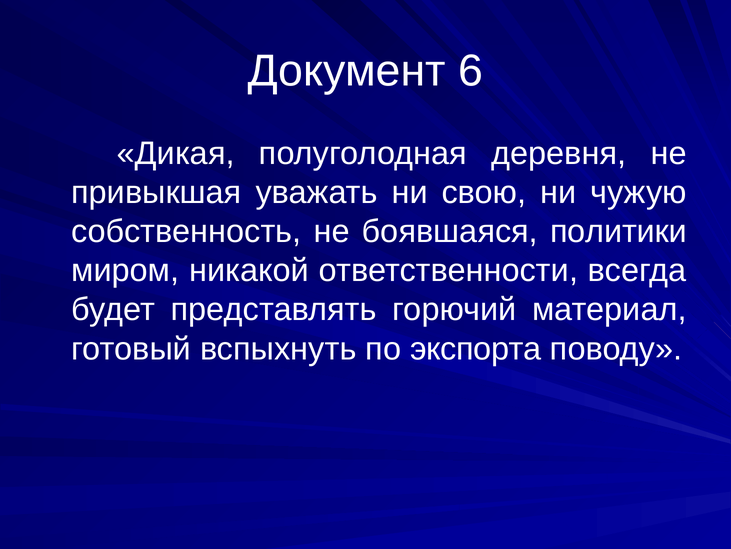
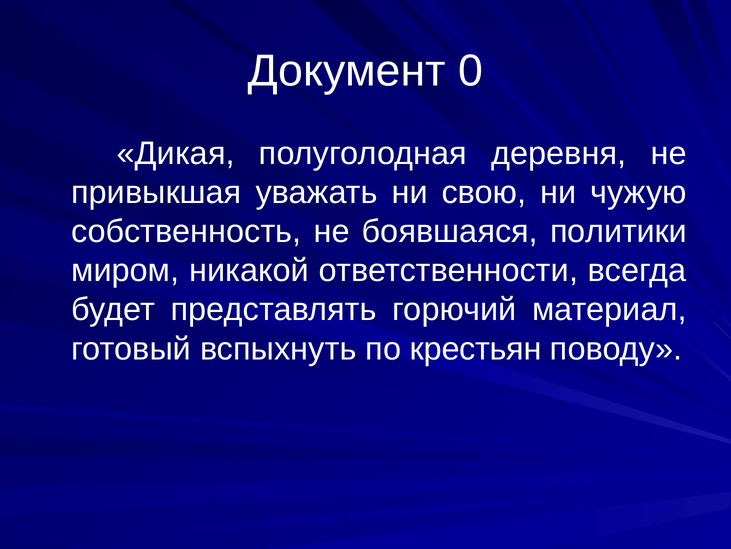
6: 6 -> 0
экспорта: экспорта -> крестьян
